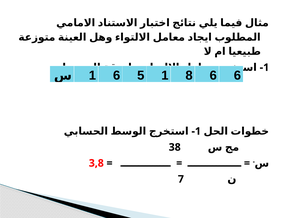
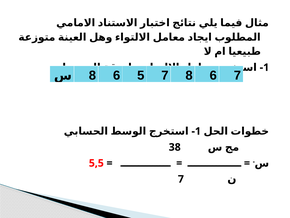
1 at (92, 75): 1 -> 8
5 1: 1 -> 7
6 6: 6 -> 7
3,8: 3,8 -> 5,5
